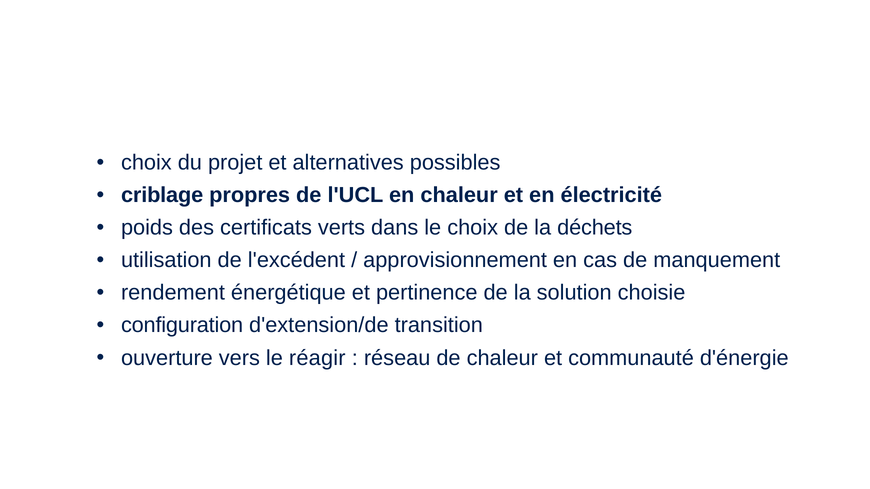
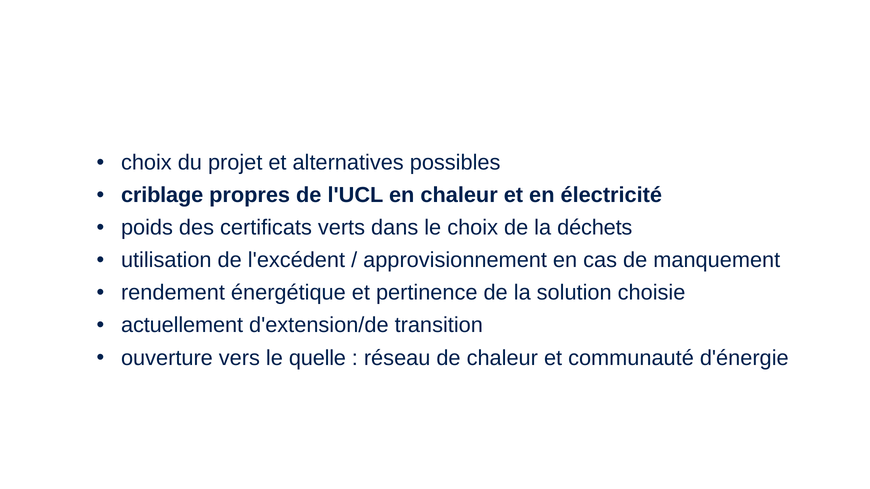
configuration: configuration -> actuellement
réagir: réagir -> quelle
